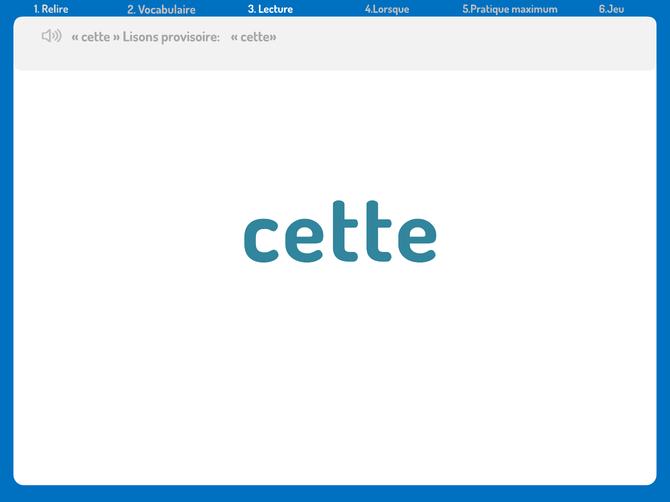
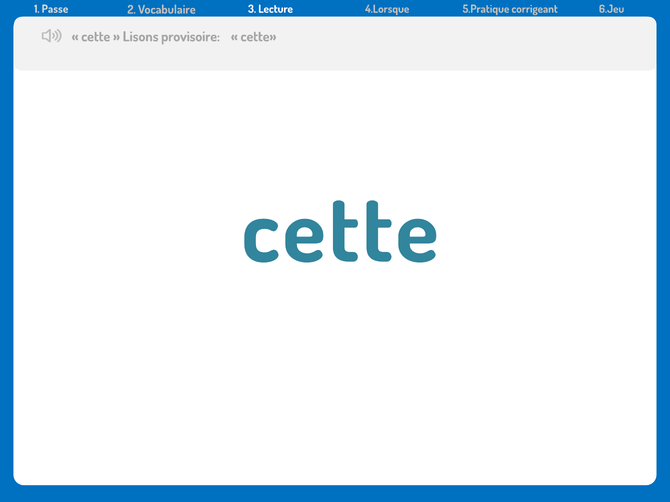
Relire: Relire -> Passe
maximum: maximum -> corrigeant
